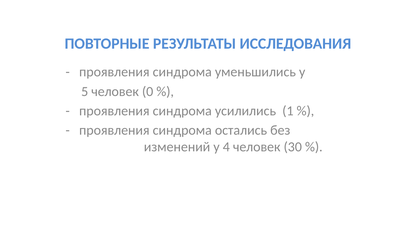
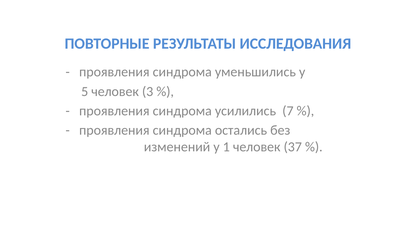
0: 0 -> 3
1: 1 -> 7
4: 4 -> 1
30: 30 -> 37
